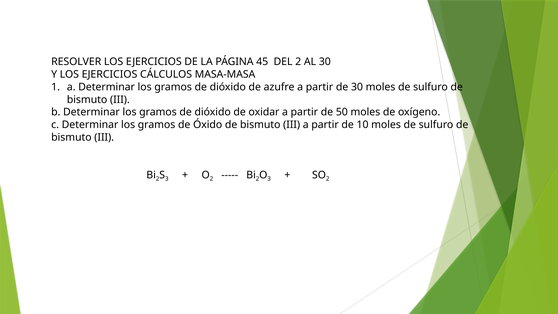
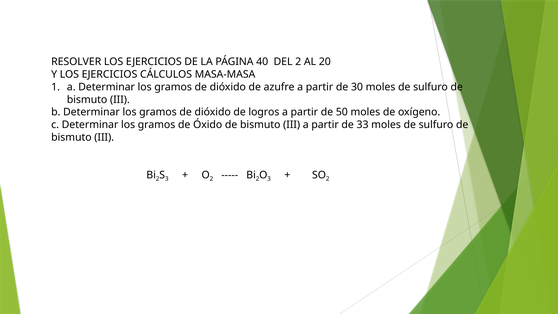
45: 45 -> 40
AL 30: 30 -> 20
oxidar: oxidar -> logros
10: 10 -> 33
